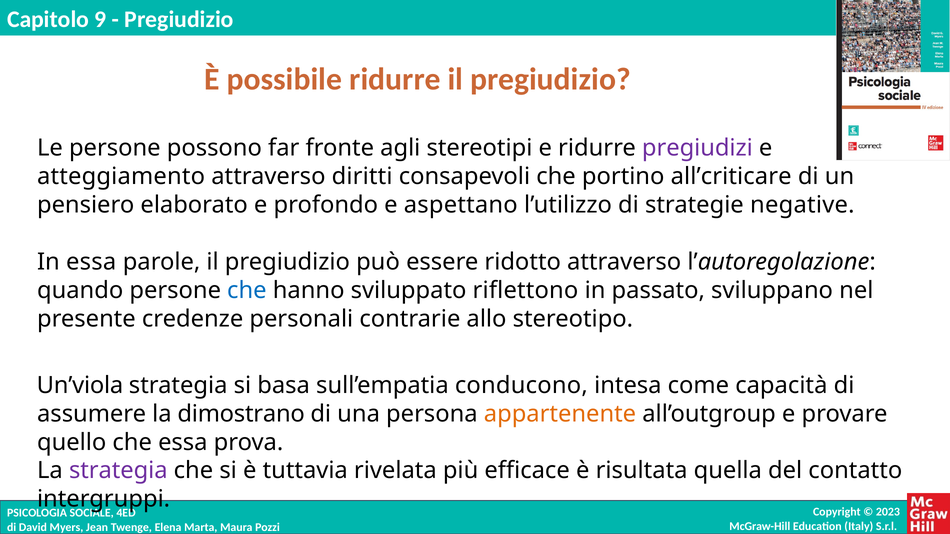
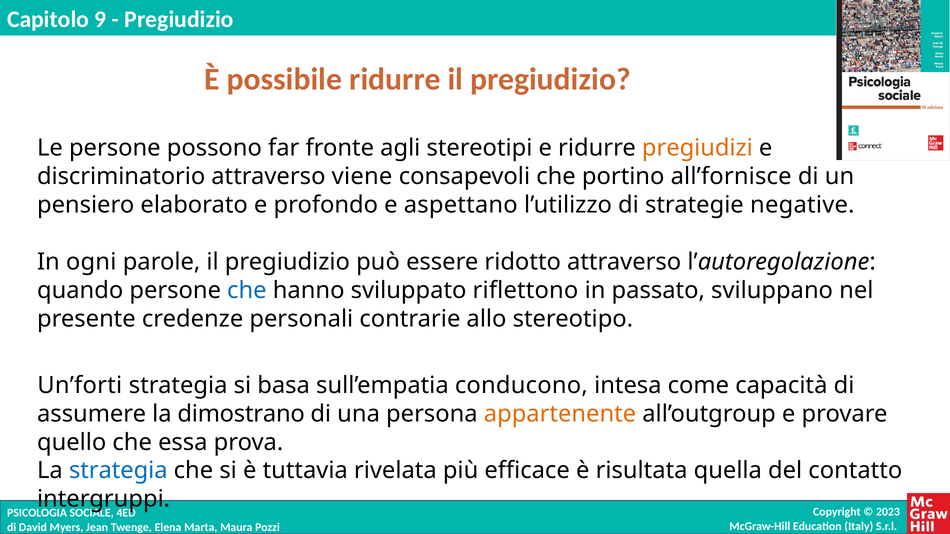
pregiudizi colour: purple -> orange
atteggiamento: atteggiamento -> discriminatorio
diritti: diritti -> viene
all’criticare: all’criticare -> all’fornisce
In essa: essa -> ogni
Un’viola: Un’viola -> Un’forti
strategia at (118, 471) colour: purple -> blue
